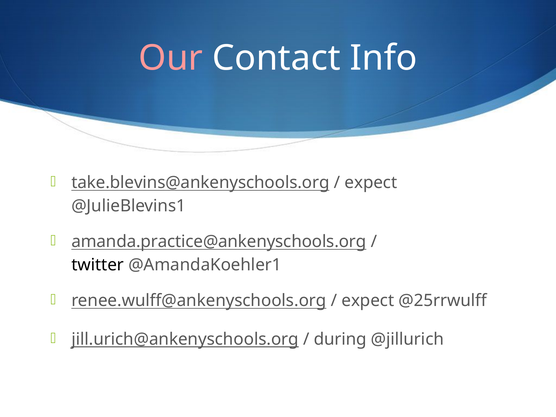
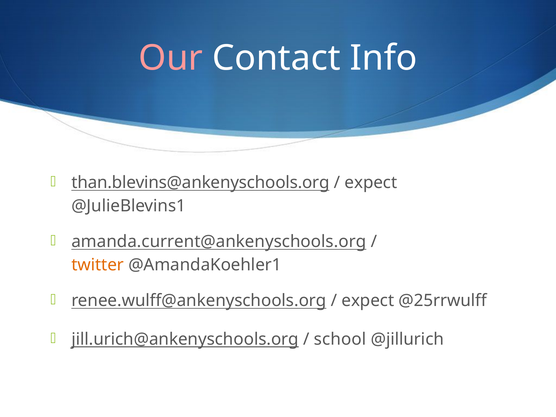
take.blevins@ankenyschools.org: take.blevins@ankenyschools.org -> than.blevins@ankenyschools.org
amanda.practice@ankenyschools.org: amanda.practice@ankenyschools.org -> amanda.current@ankenyschools.org
twitter colour: black -> orange
during: during -> school
